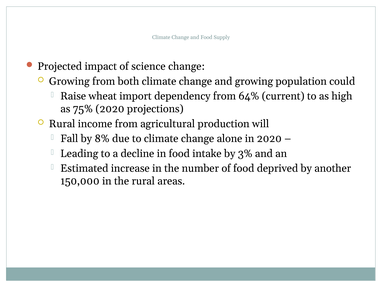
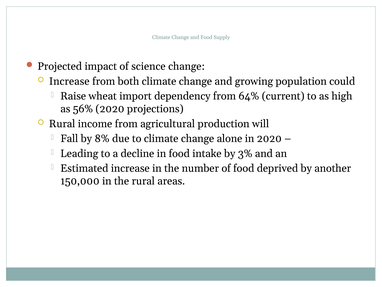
Growing at (69, 81): Growing -> Increase
75%: 75% -> 56%
